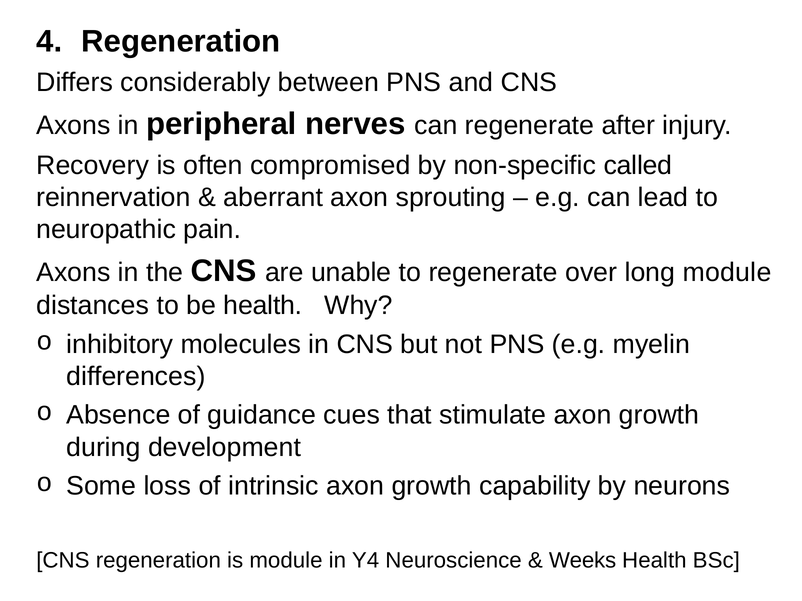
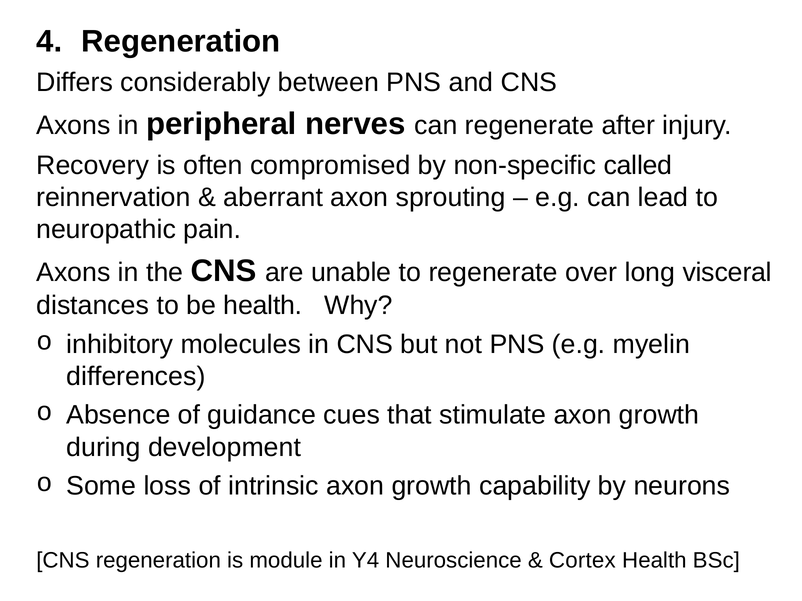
long module: module -> visceral
Weeks: Weeks -> Cortex
